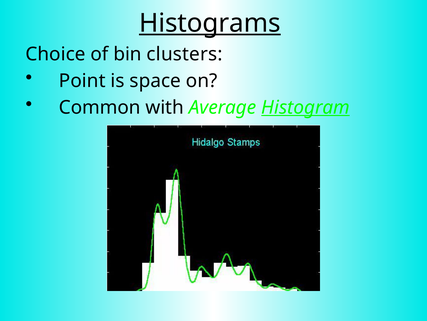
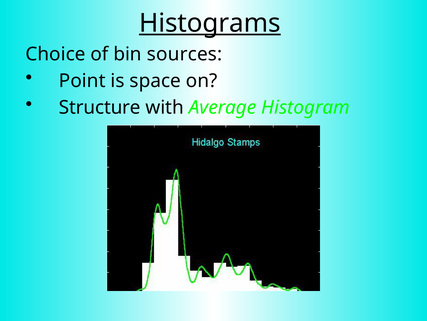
clusters: clusters -> sources
Common: Common -> Structure
Histogram underline: present -> none
